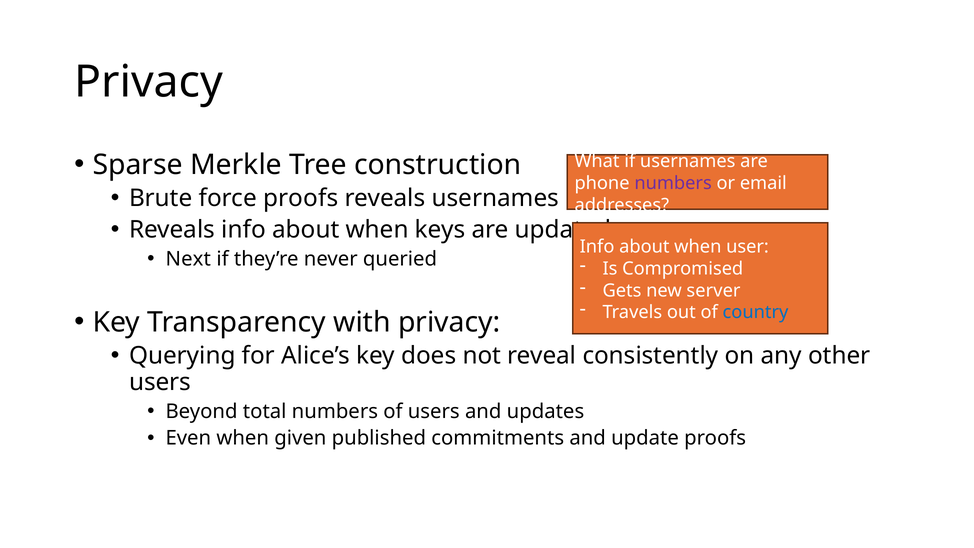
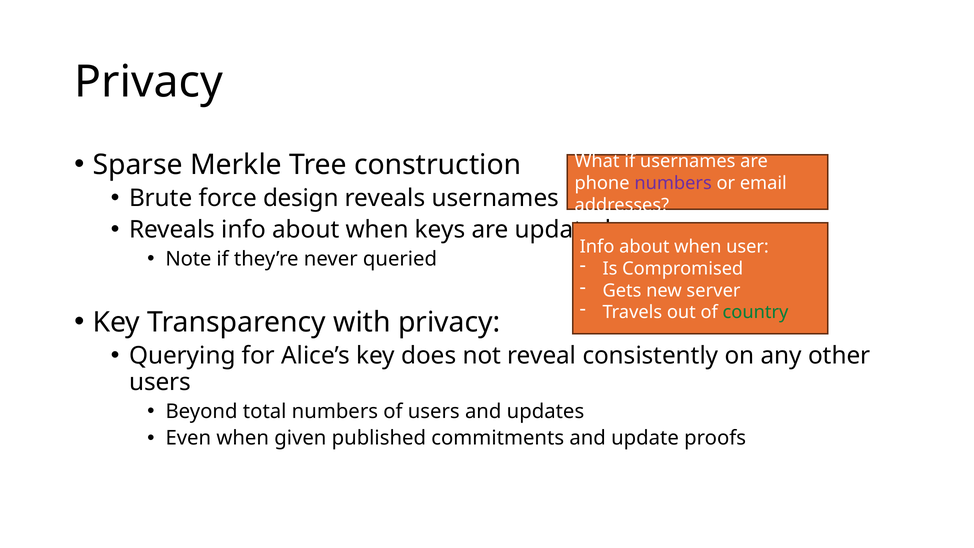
force proofs: proofs -> design
Next: Next -> Note
country colour: blue -> green
